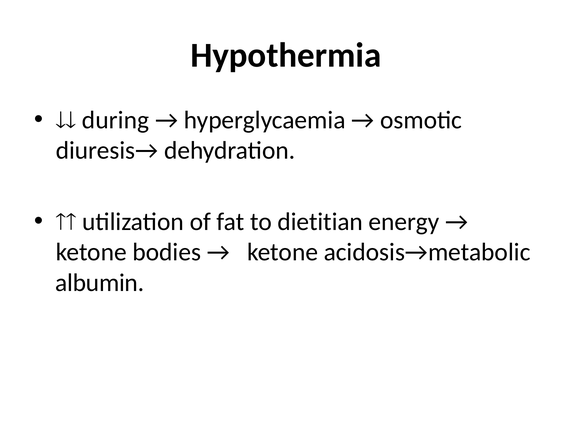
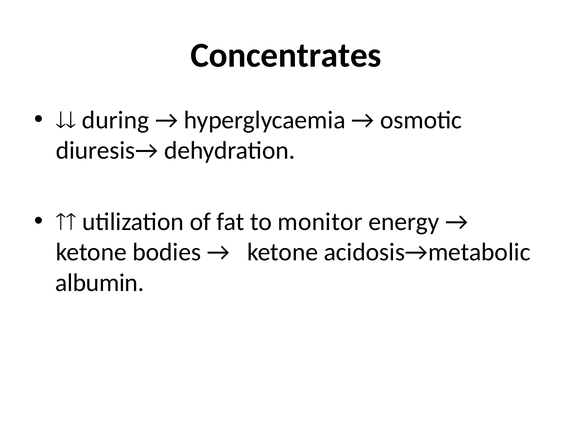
Hypothermia: Hypothermia -> Concentrates
dietitian: dietitian -> monitor
